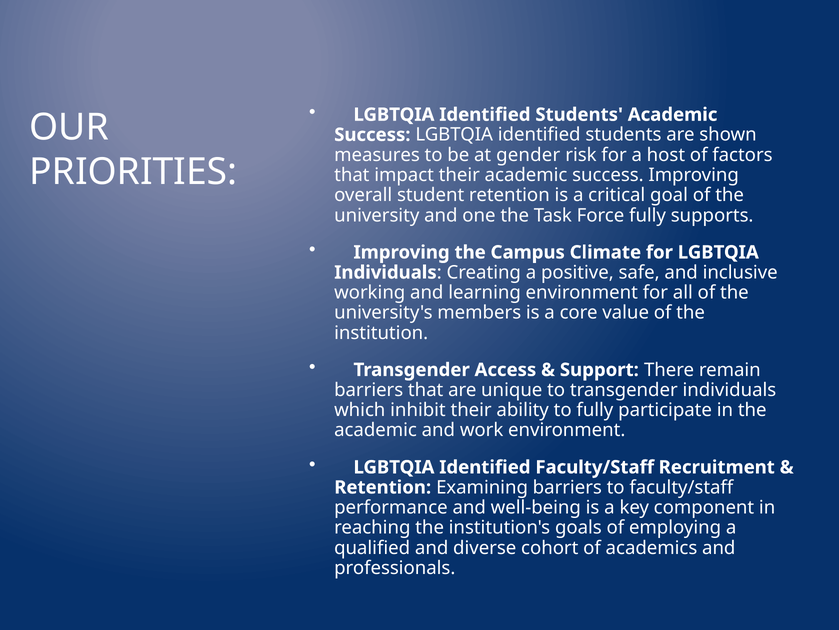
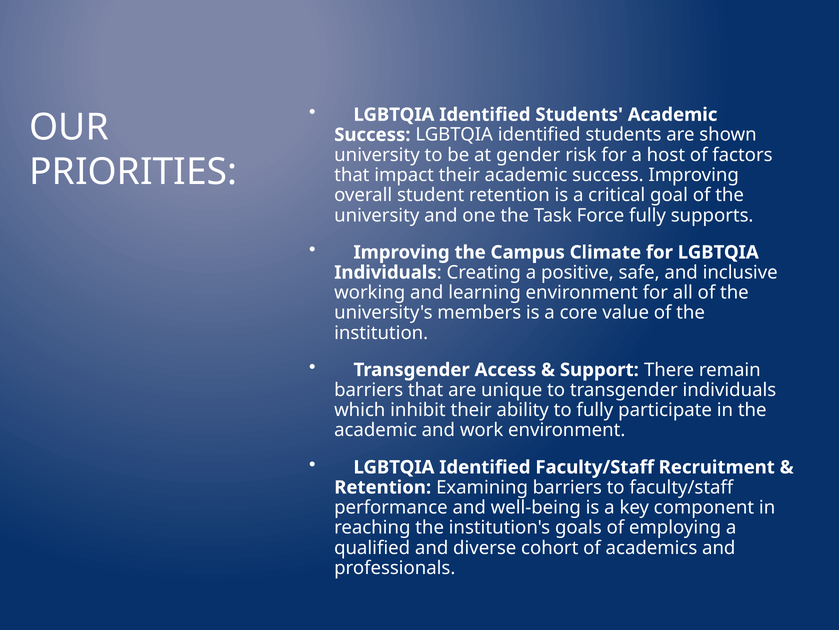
measures at (377, 155): measures -> university
